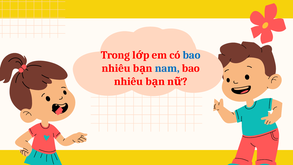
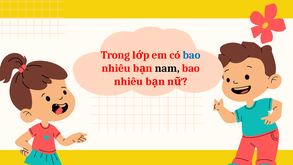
nam colour: blue -> black
